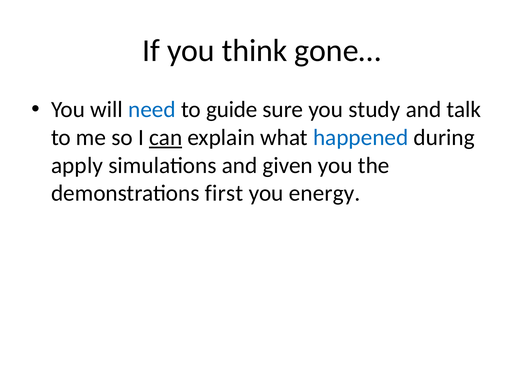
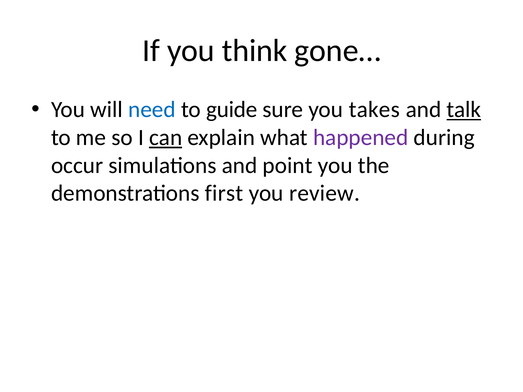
study: study -> takes
talk underline: none -> present
happened colour: blue -> purple
apply: apply -> occur
given: given -> point
energy: energy -> review
